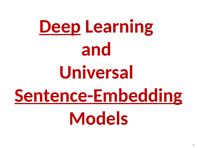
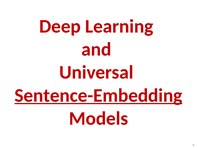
Deep underline: present -> none
